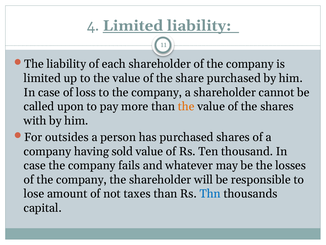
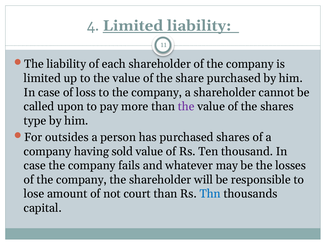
the at (186, 106) colour: orange -> purple
with: with -> type
taxes: taxes -> court
